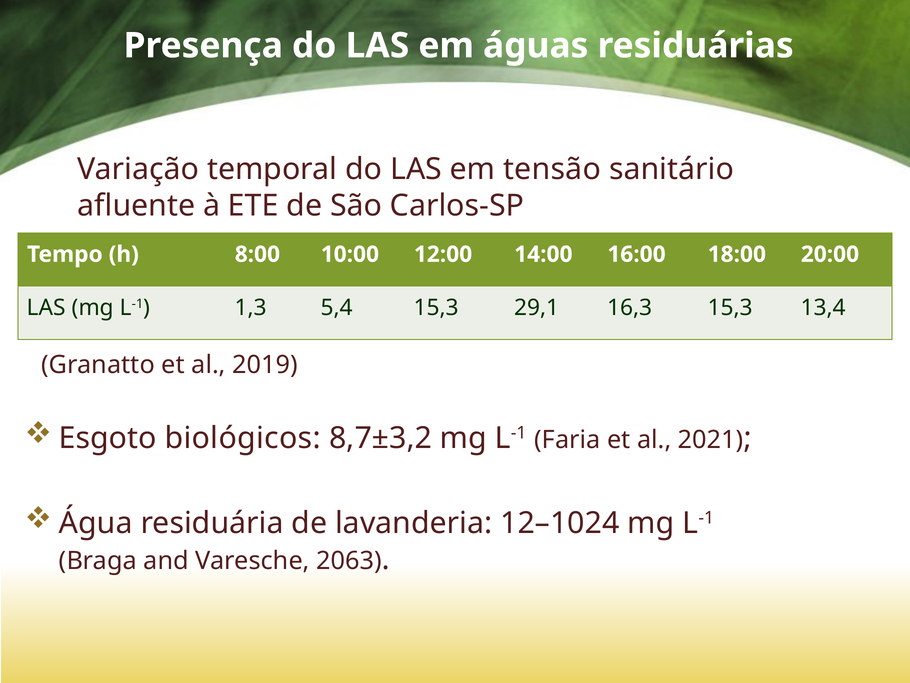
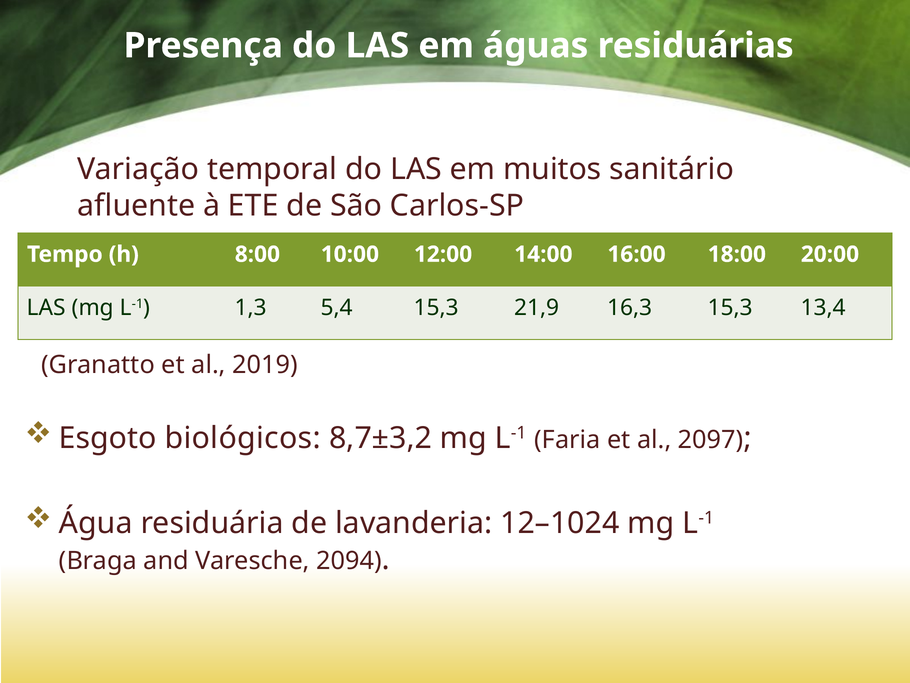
tensão: tensão -> muitos
29,1: 29,1 -> 21,9
2021: 2021 -> 2097
2063: 2063 -> 2094
